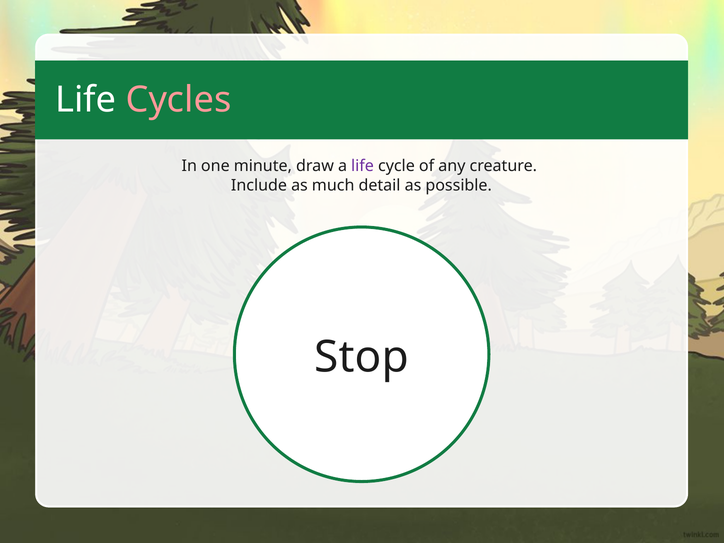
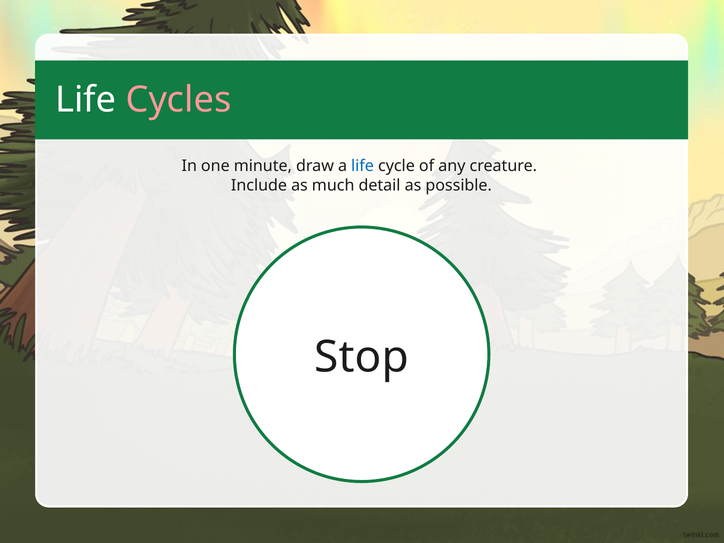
life at (363, 166) colour: purple -> blue
